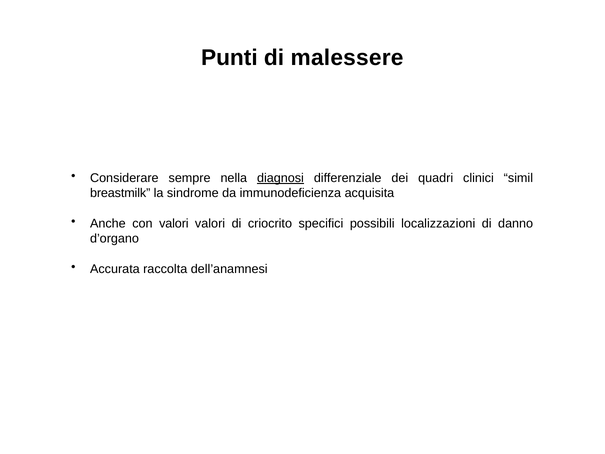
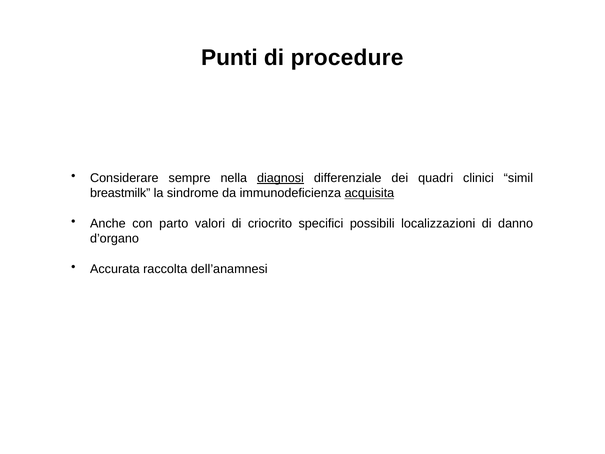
malessere: malessere -> procedure
acquisita underline: none -> present
con valori: valori -> parto
